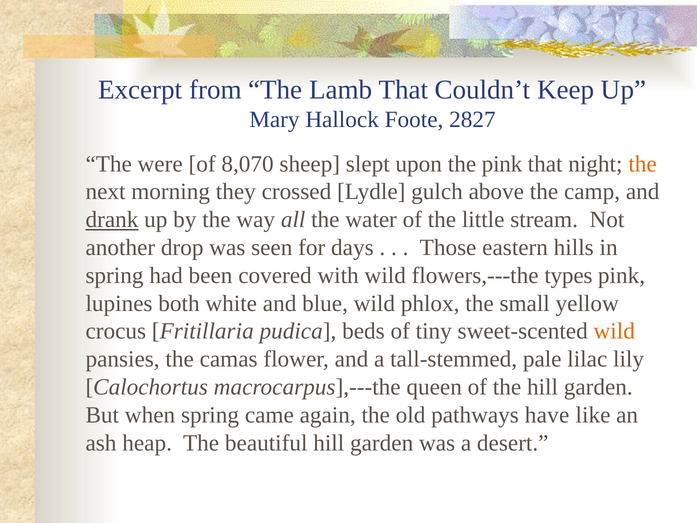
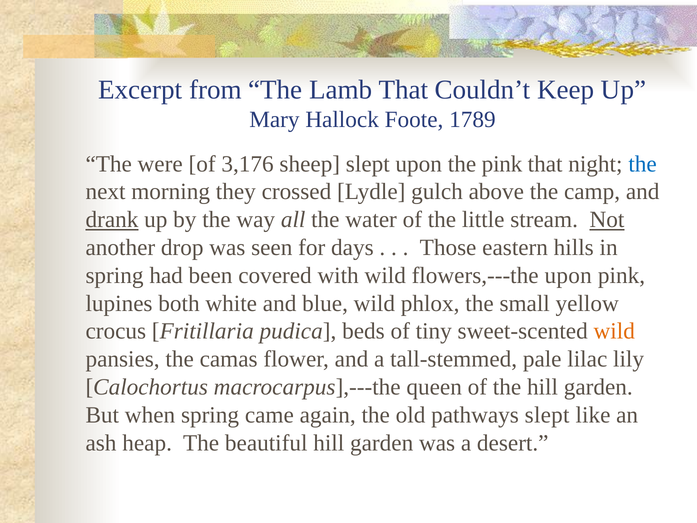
2827: 2827 -> 1789
8,070: 8,070 -> 3,176
the at (643, 164) colour: orange -> blue
Not underline: none -> present
flowers,---the types: types -> upon
pathways have: have -> slept
